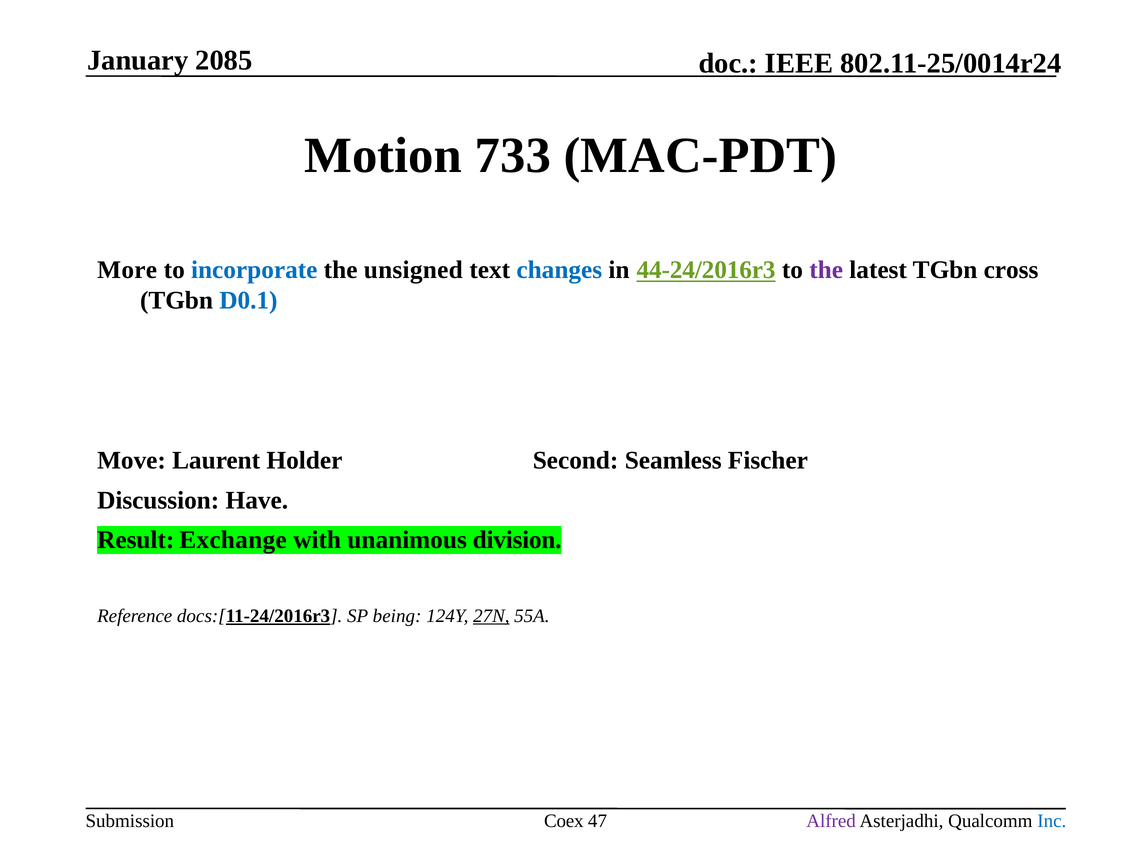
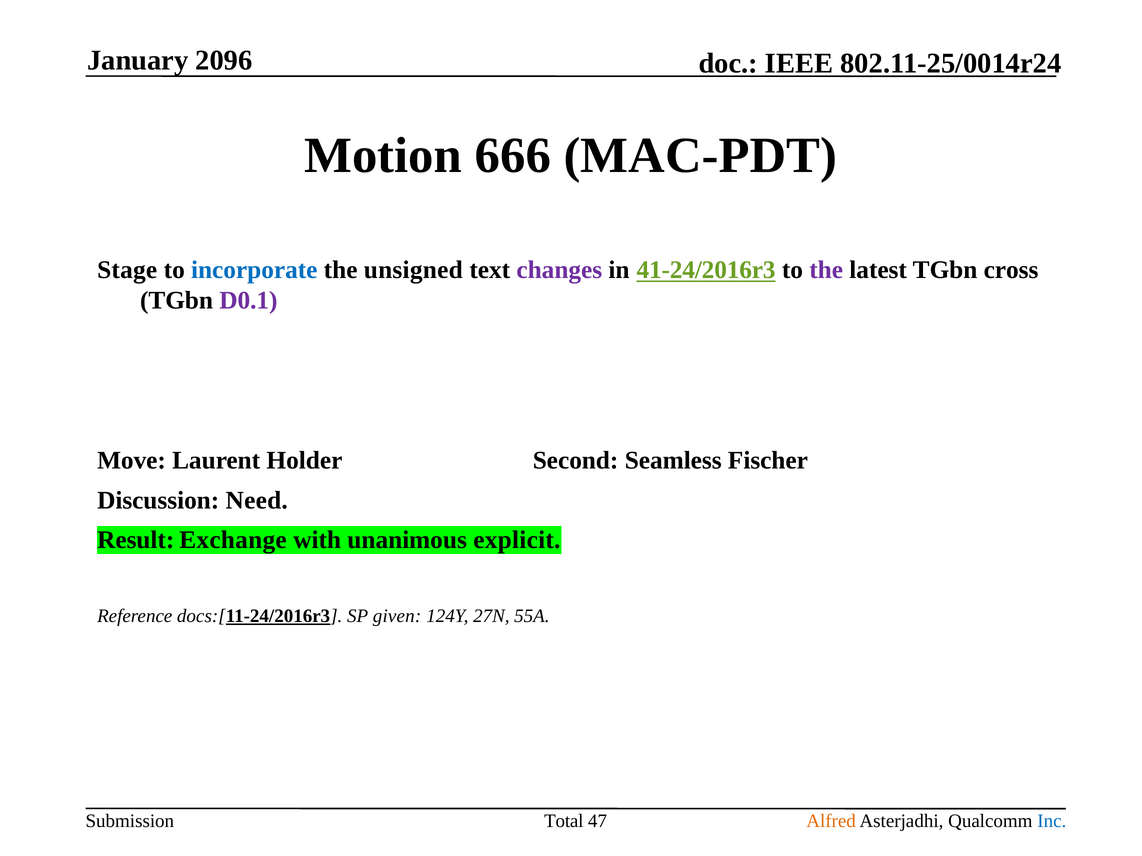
2085: 2085 -> 2096
733: 733 -> 666
More: More -> Stage
changes colour: blue -> purple
44-24/2016r3: 44-24/2016r3 -> 41-24/2016r3
D0.1 colour: blue -> purple
Have: Have -> Need
division: division -> explicit
being: being -> given
27N underline: present -> none
Coex: Coex -> Total
Alfred colour: purple -> orange
